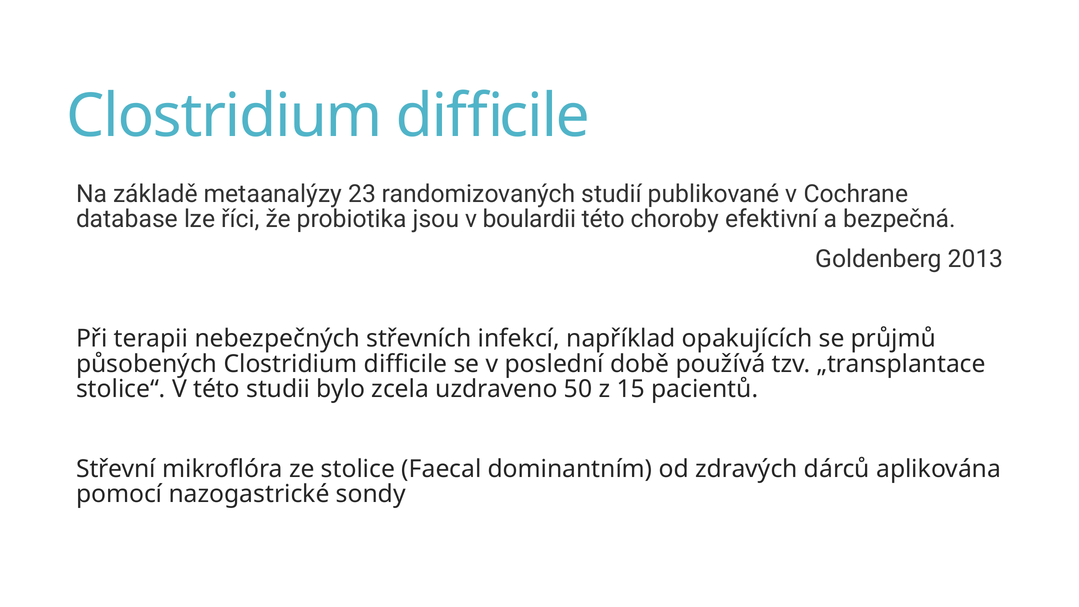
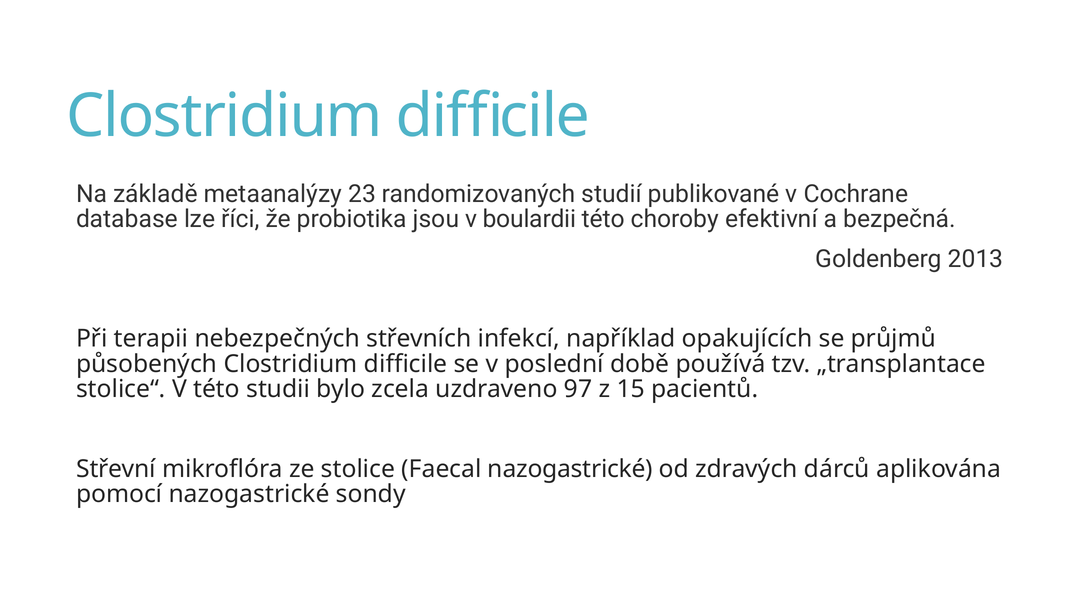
50: 50 -> 97
Faecal dominantním: dominantním -> nazogastrické
